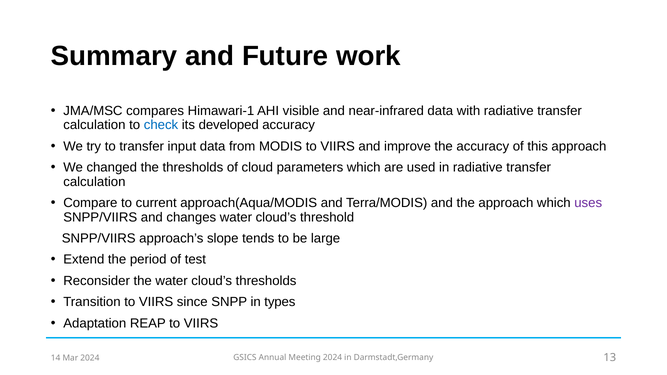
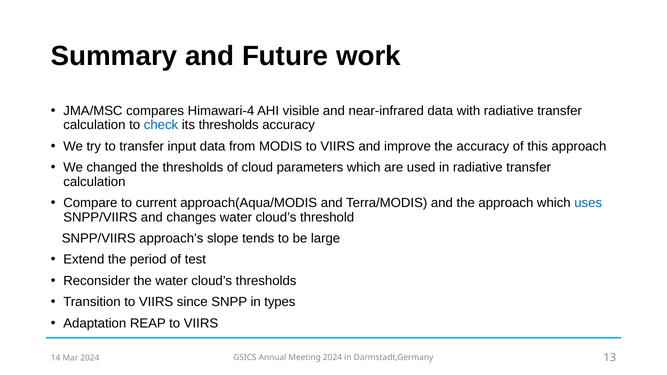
Himawari-1: Himawari-1 -> Himawari-4
its developed: developed -> thresholds
uses colour: purple -> blue
